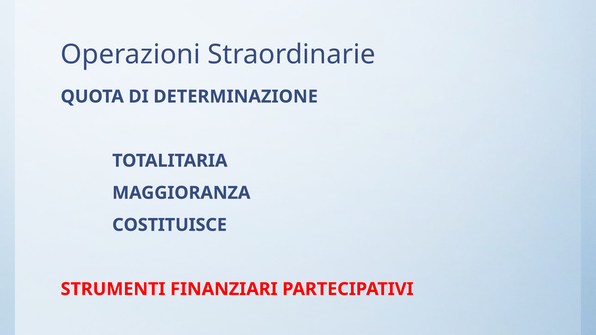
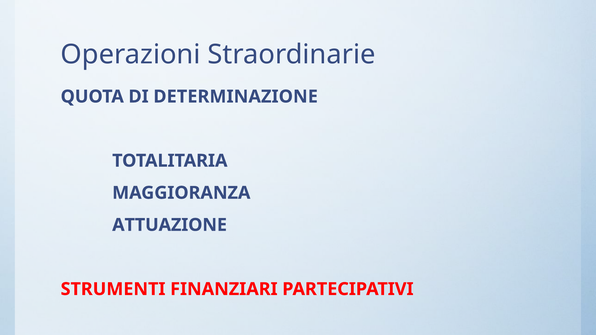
COSTITUISCE: COSTITUISCE -> ATTUAZIONE
